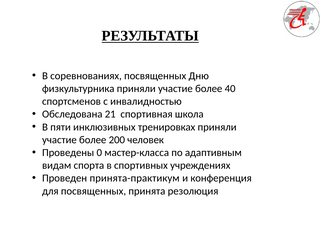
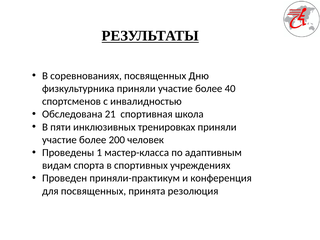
0: 0 -> 1
принята-практикум: принята-практикум -> приняли-практикум
